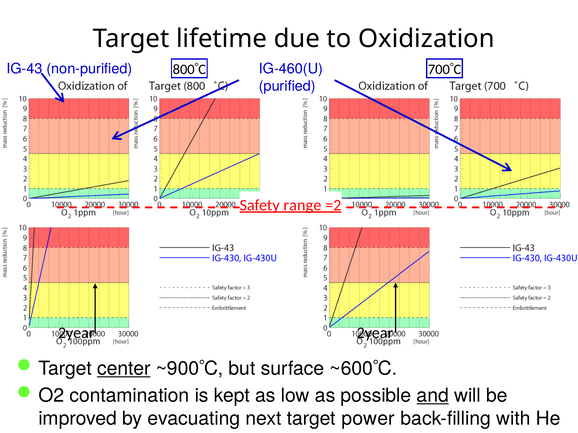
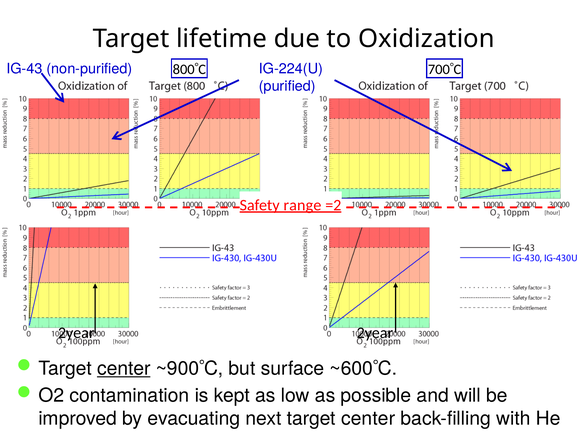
IG-460(U: IG-460(U -> IG-224(U
and underline: present -> none
next target power: power -> center
